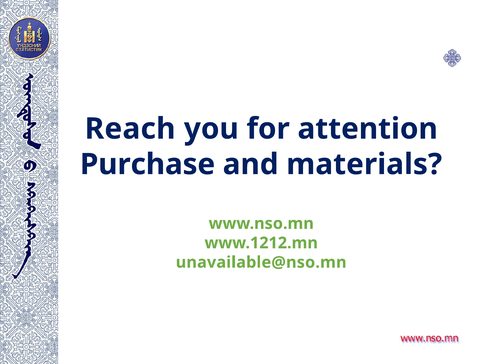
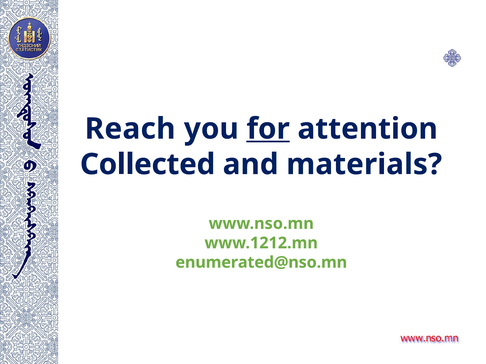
for underline: none -> present
Purchase: Purchase -> Collected
unavailable@nso.mn: unavailable@nso.mn -> enumerated@nso.mn
